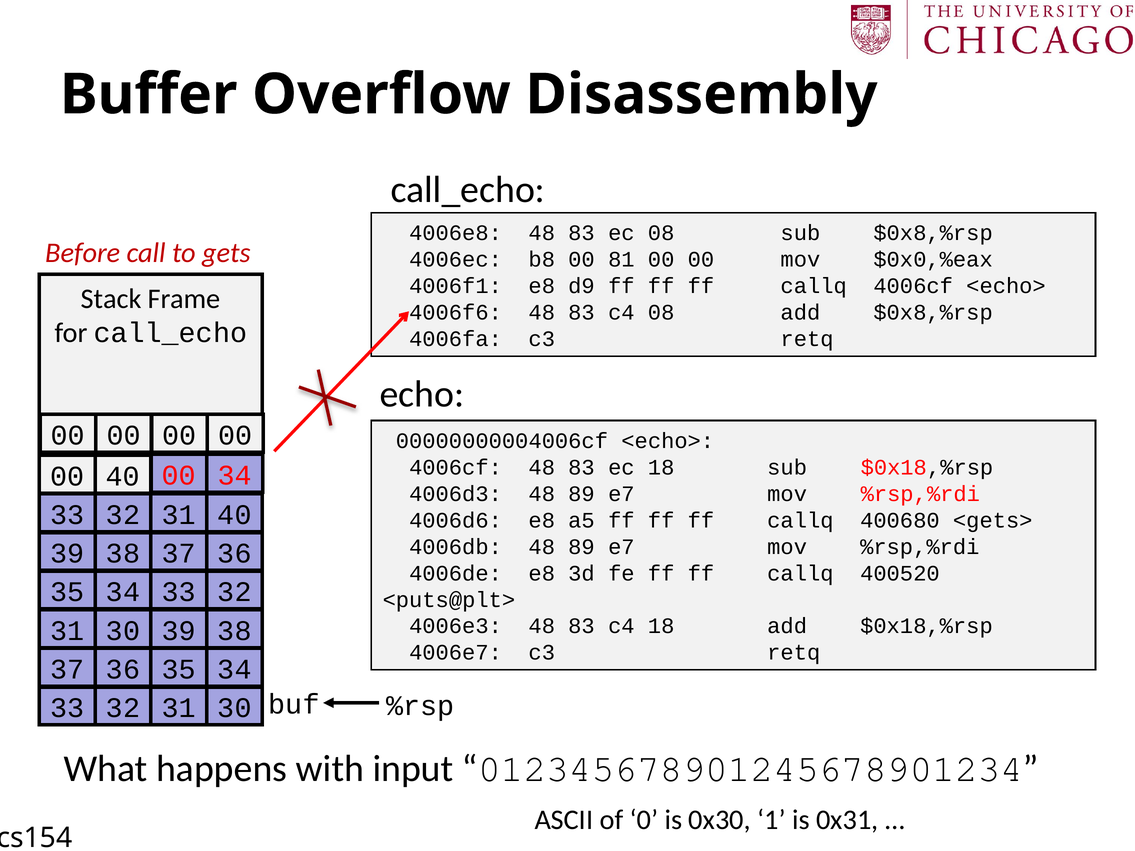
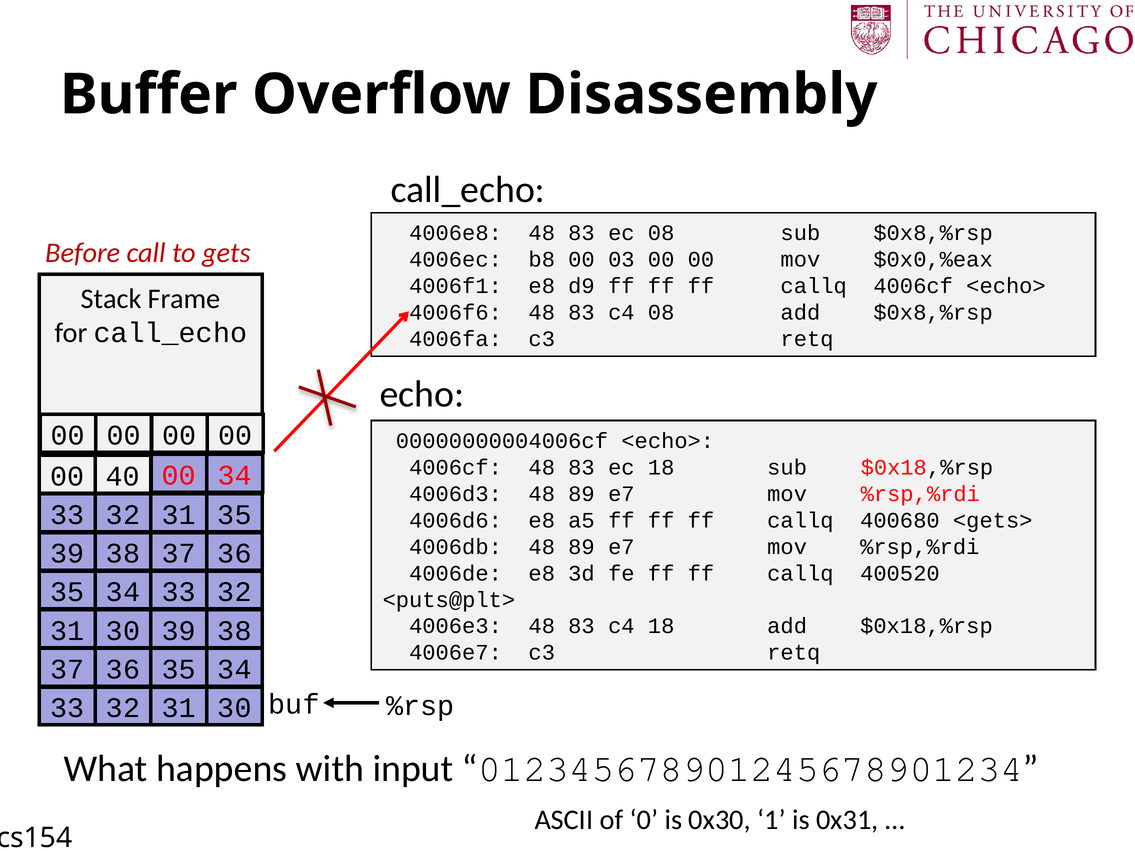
81: 81 -> 03
31 40: 40 -> 35
